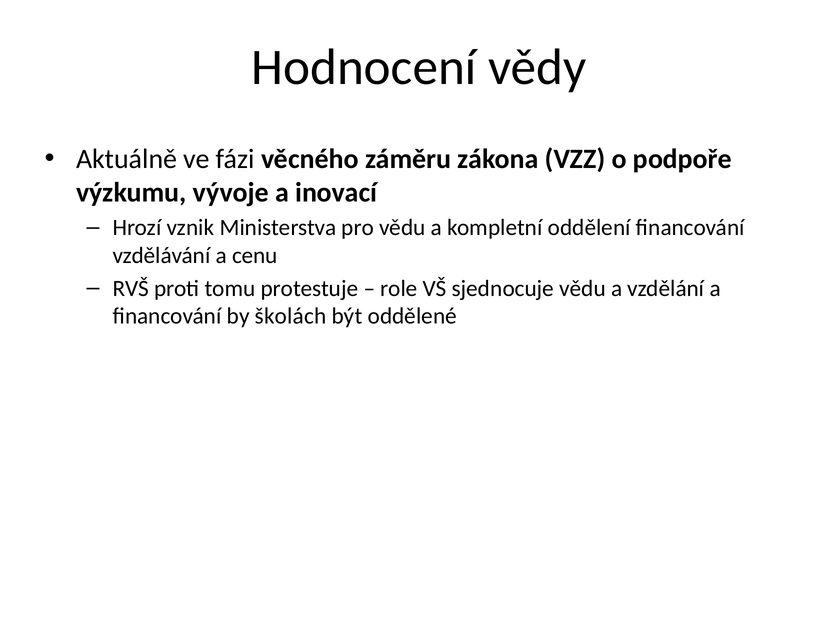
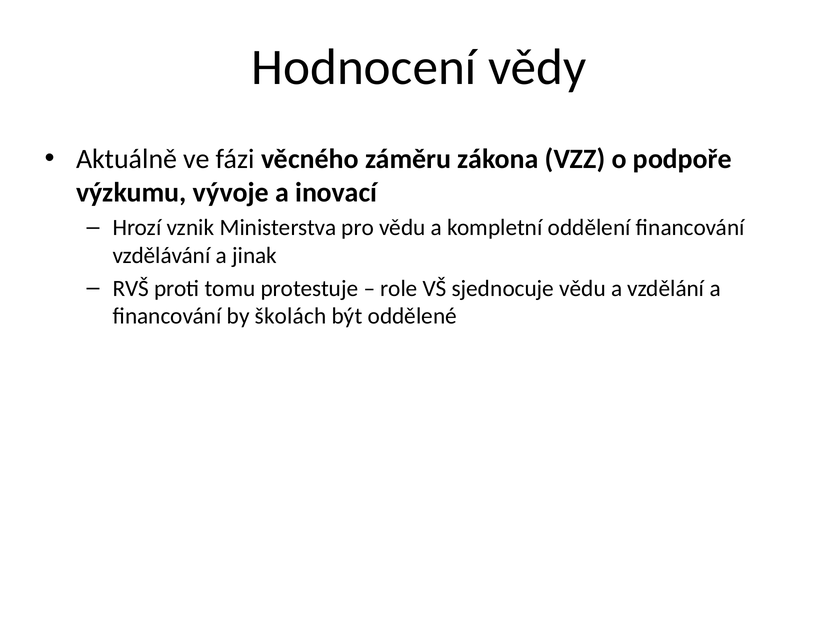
cenu: cenu -> jinak
